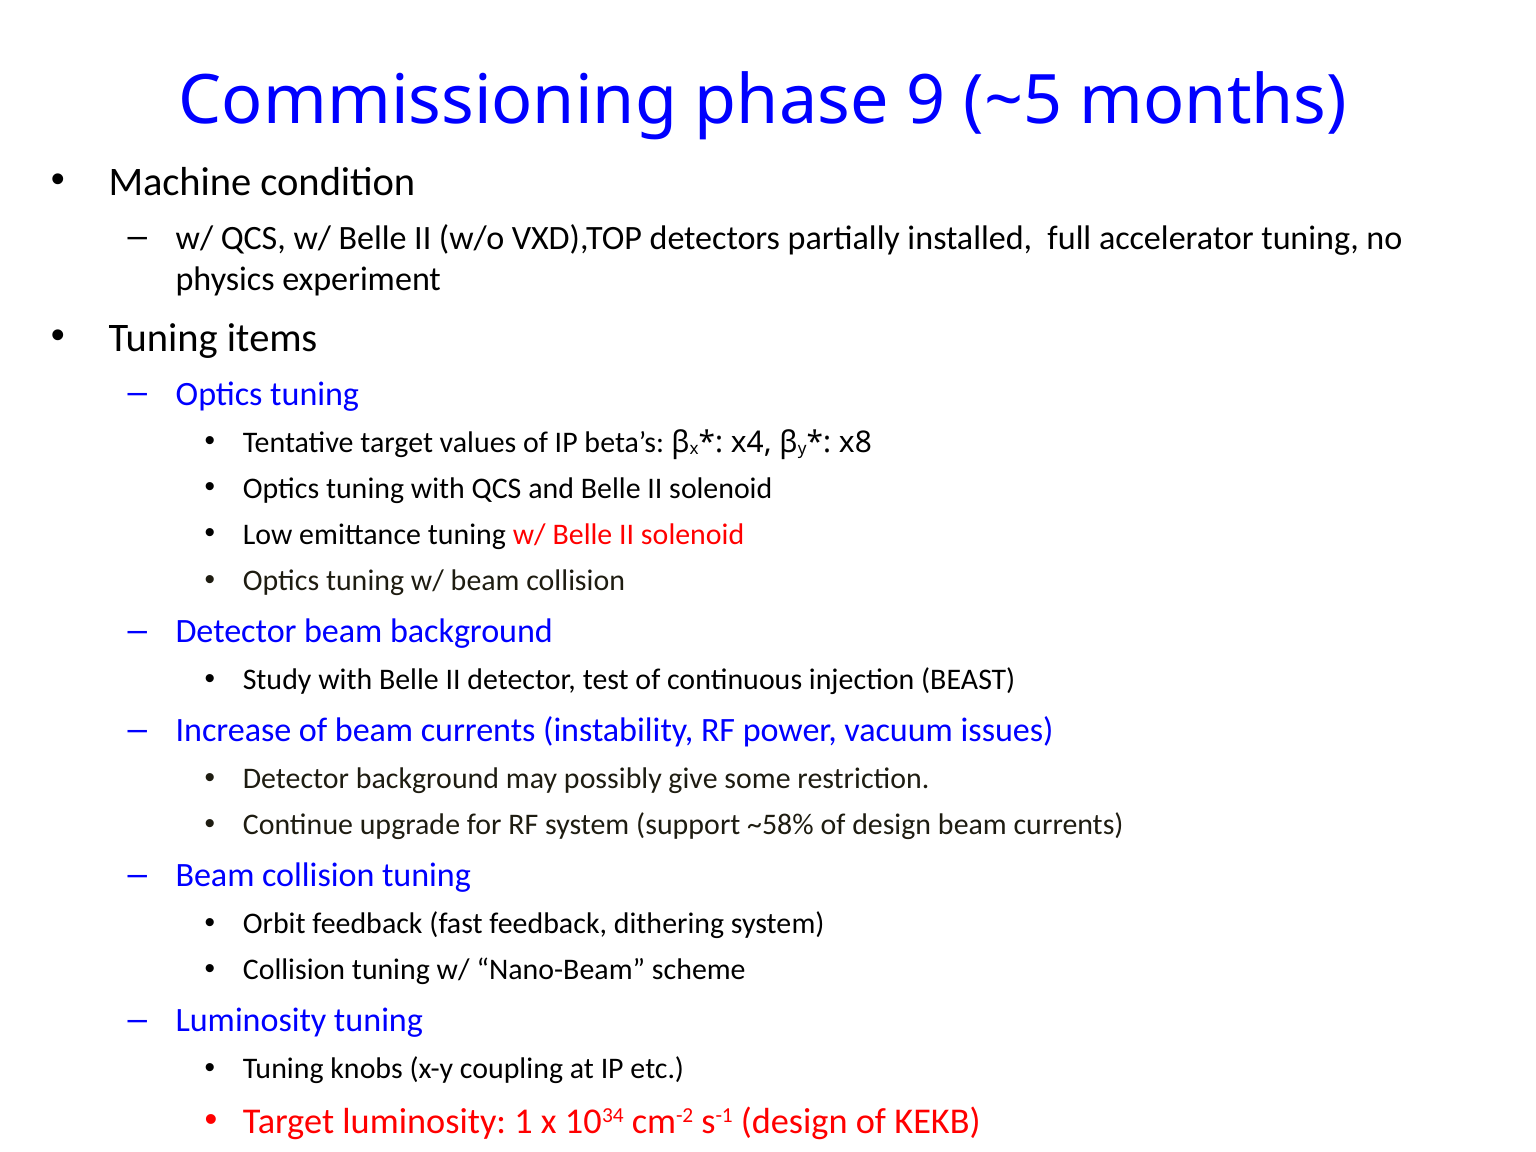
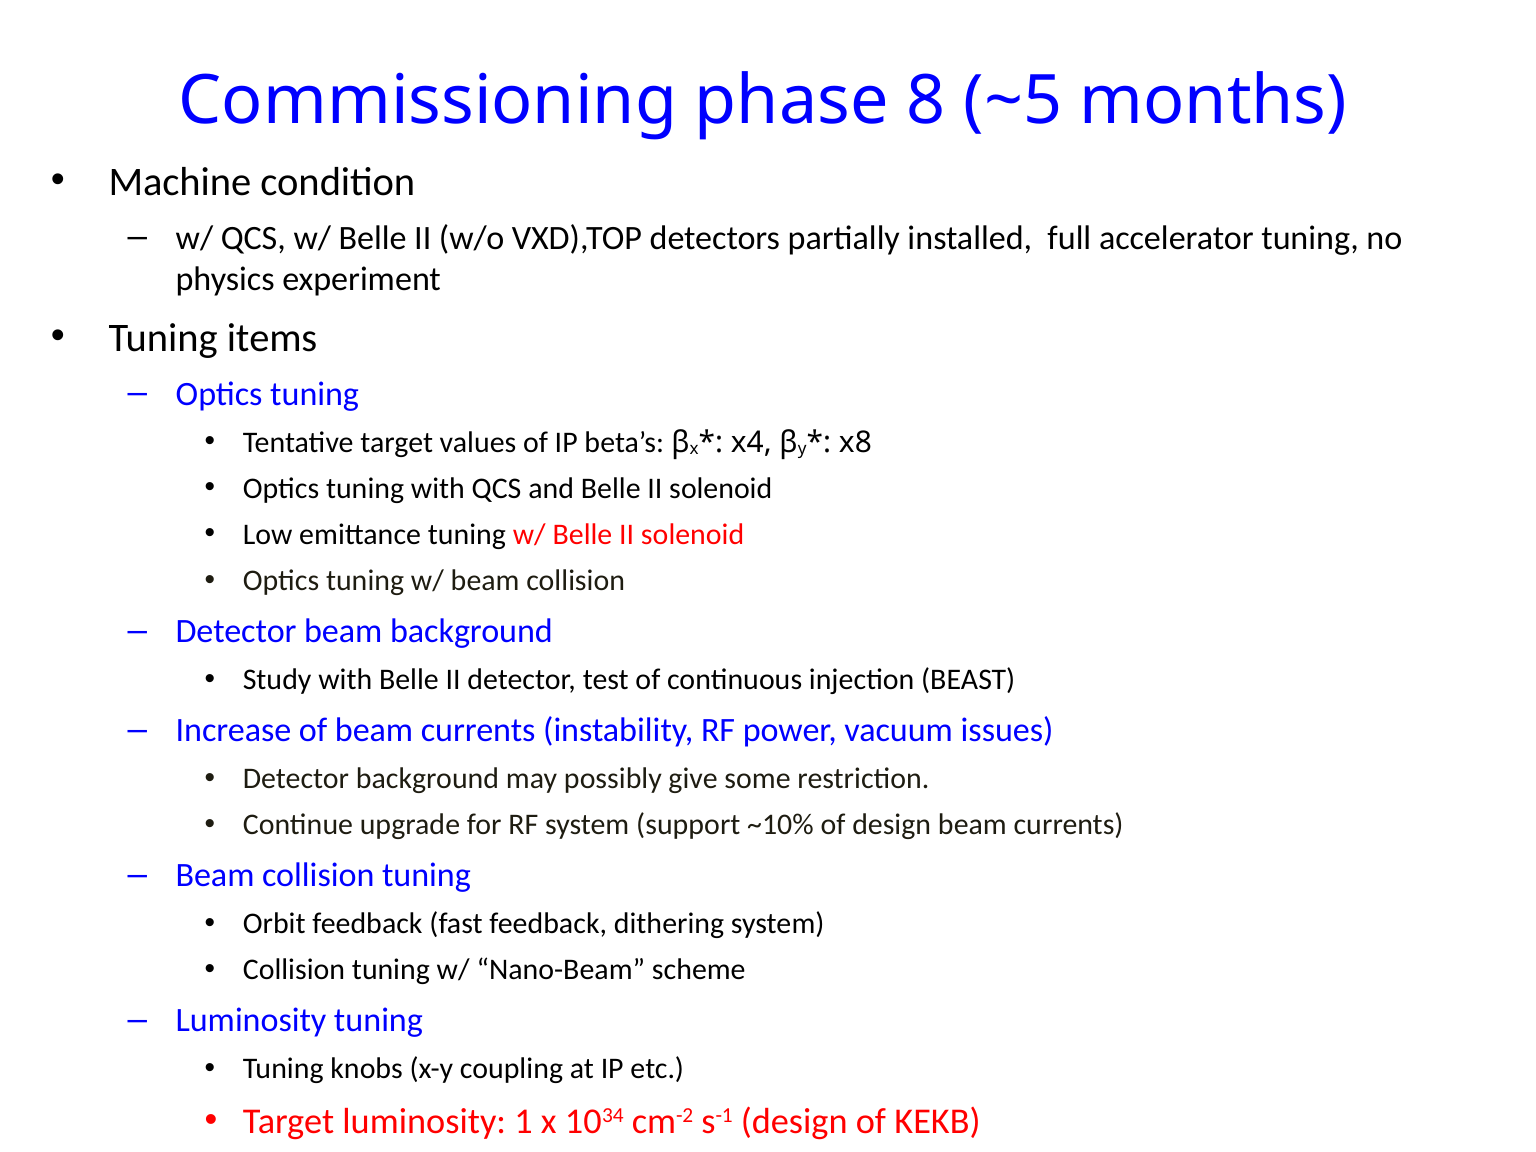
9: 9 -> 8
~58%: ~58% -> ~10%
